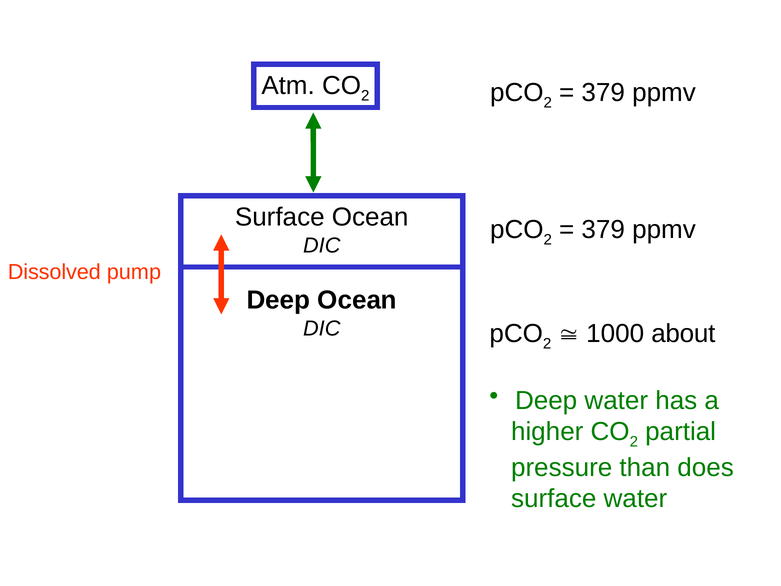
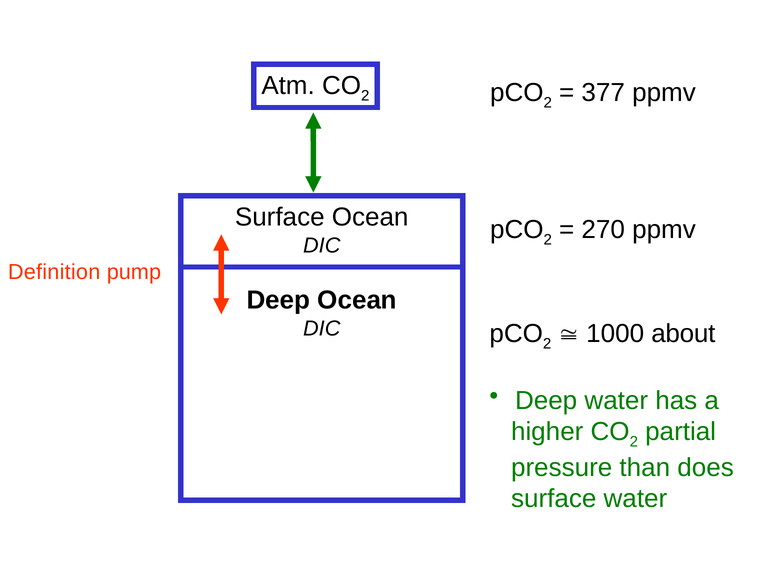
379 at (603, 93): 379 -> 377
379 at (603, 230): 379 -> 270
Dissolved: Dissolved -> Definition
